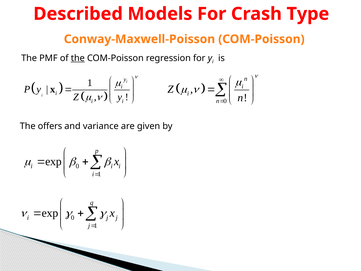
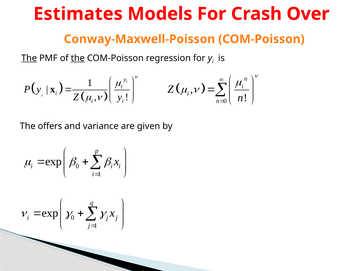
Described: Described -> Estimates
Type: Type -> Over
The at (29, 58) underline: none -> present
